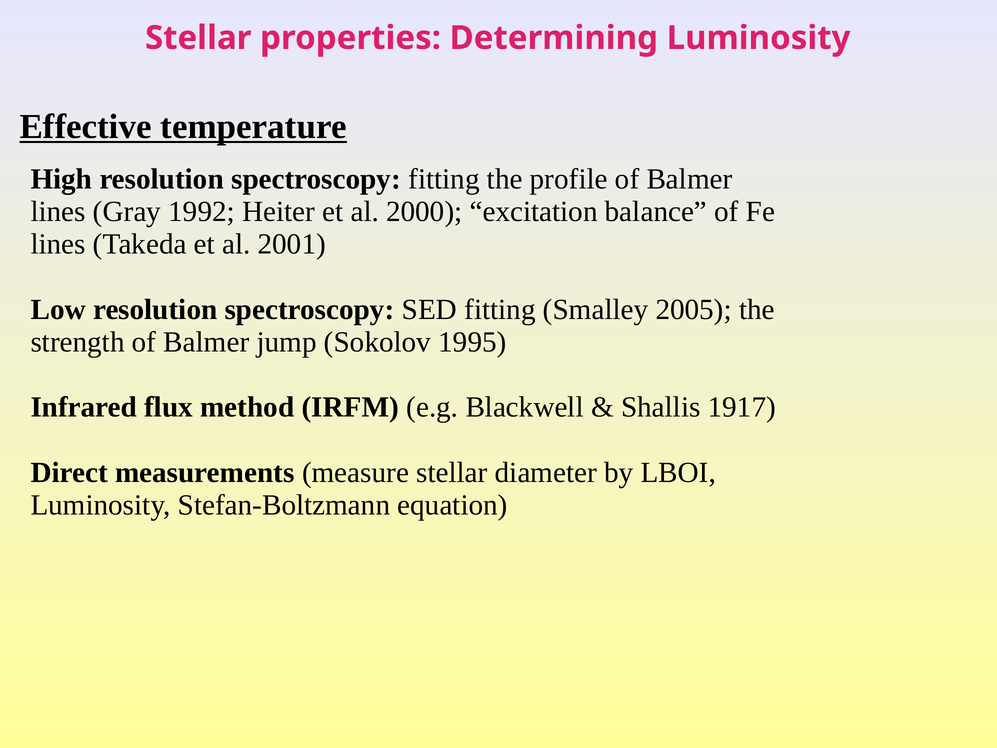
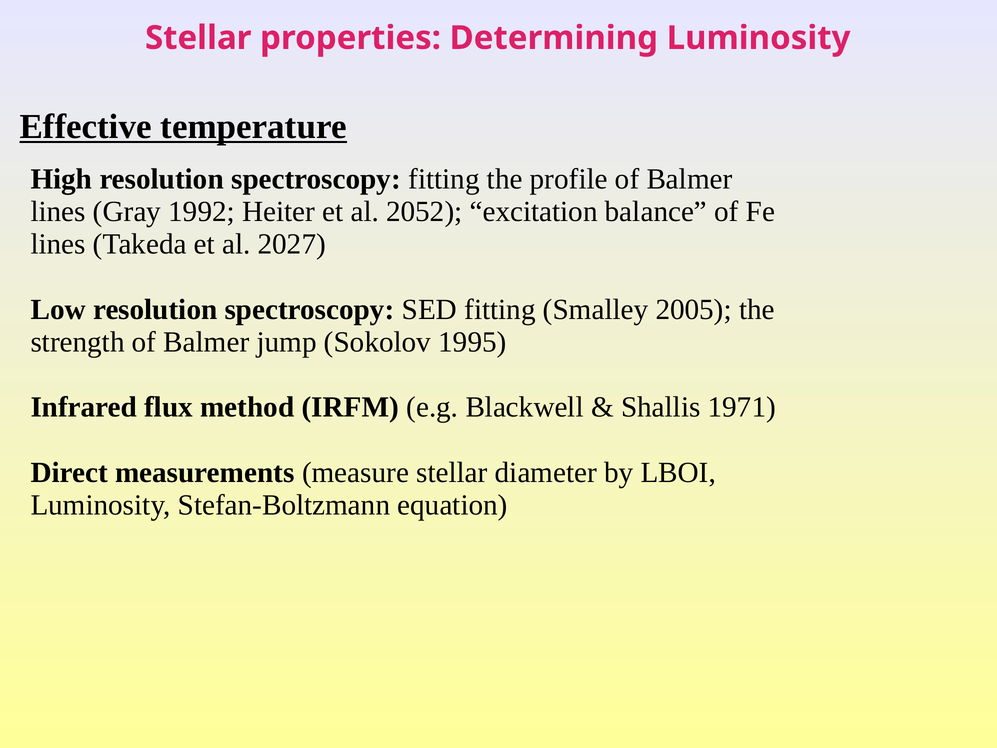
2000: 2000 -> 2052
2001: 2001 -> 2027
1917: 1917 -> 1971
